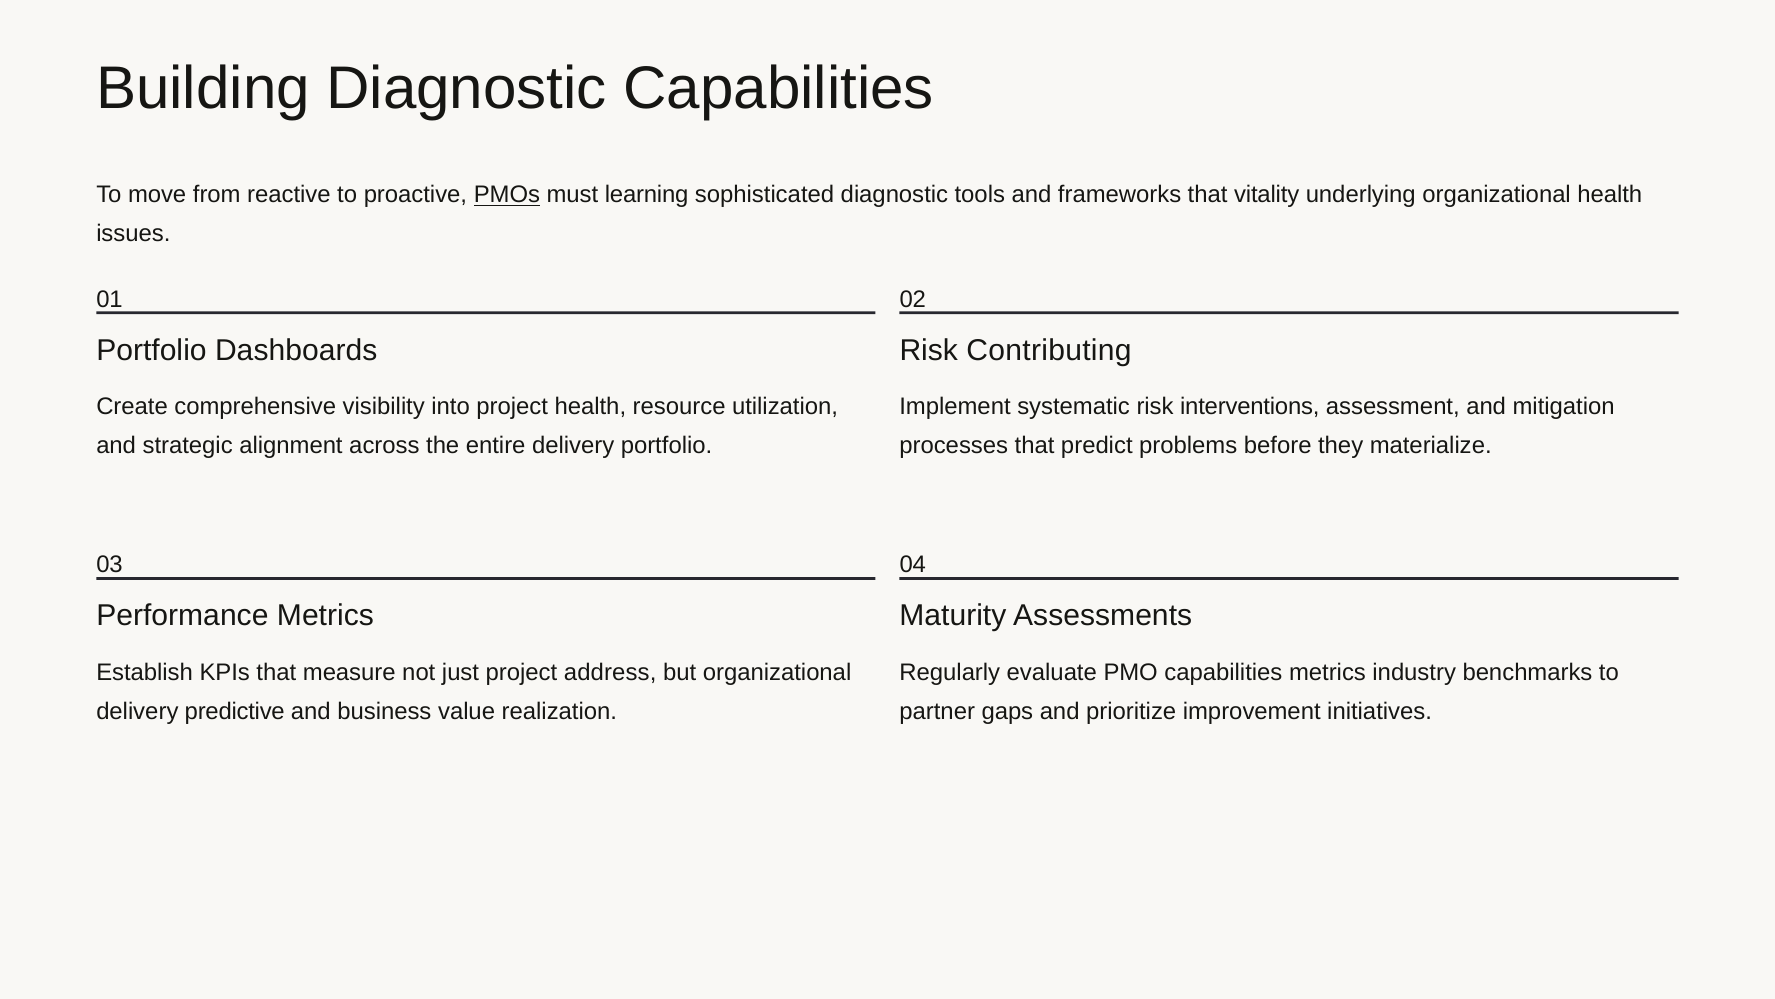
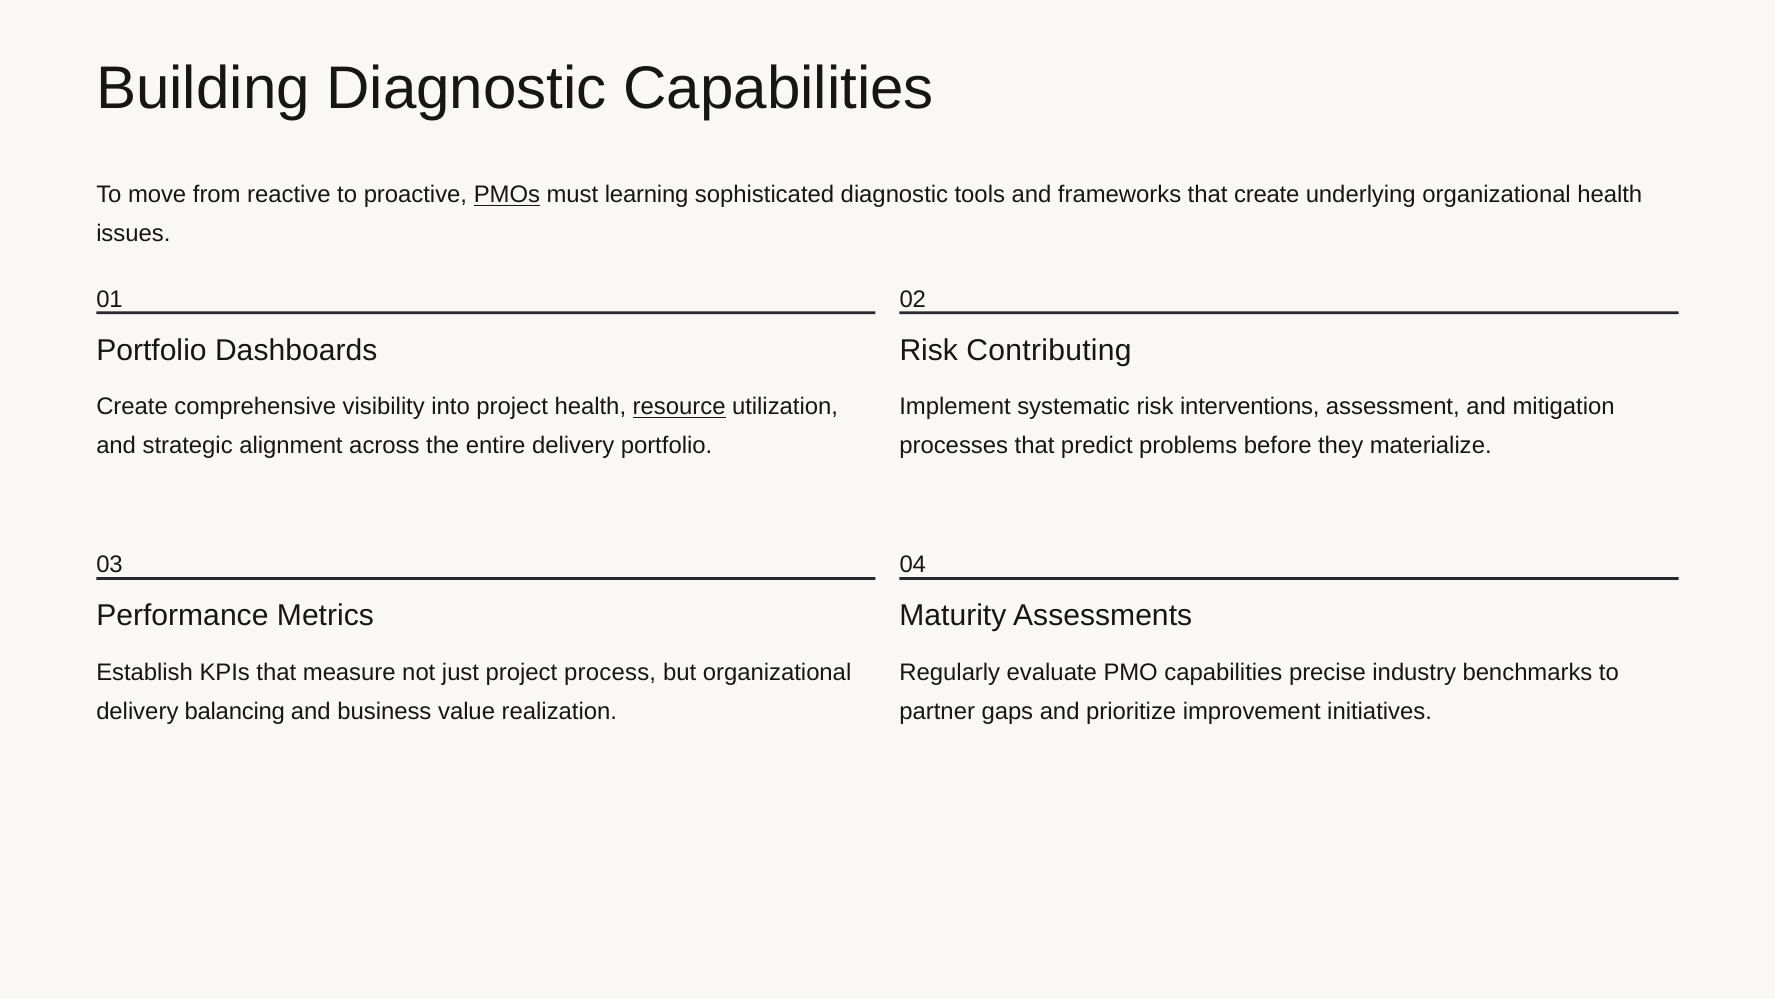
that vitality: vitality -> create
resource underline: none -> present
address: address -> process
capabilities metrics: metrics -> precise
predictive: predictive -> balancing
